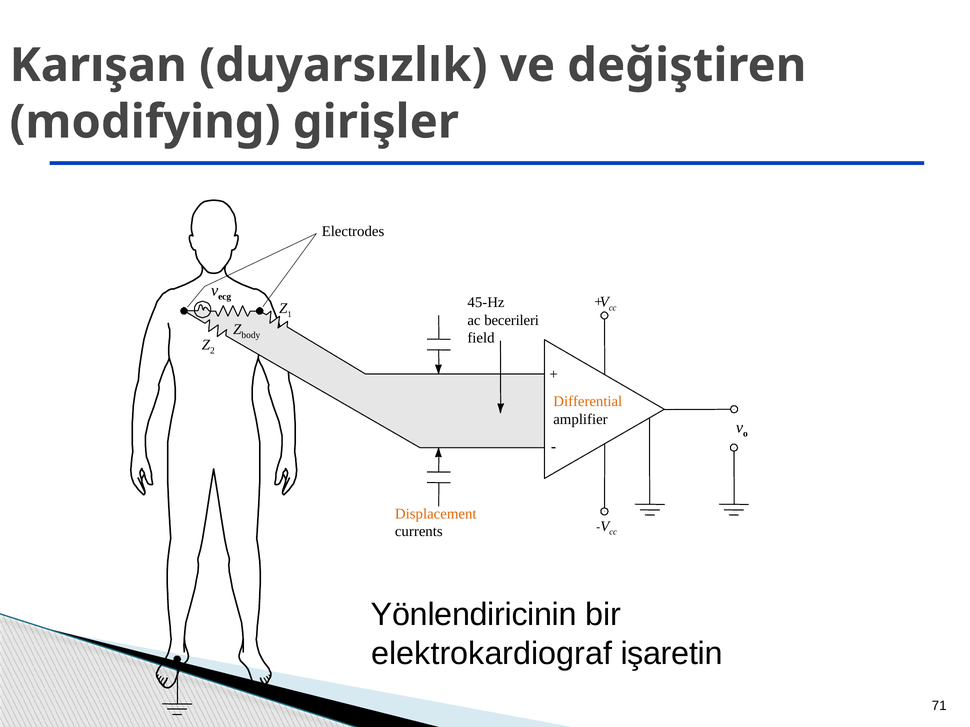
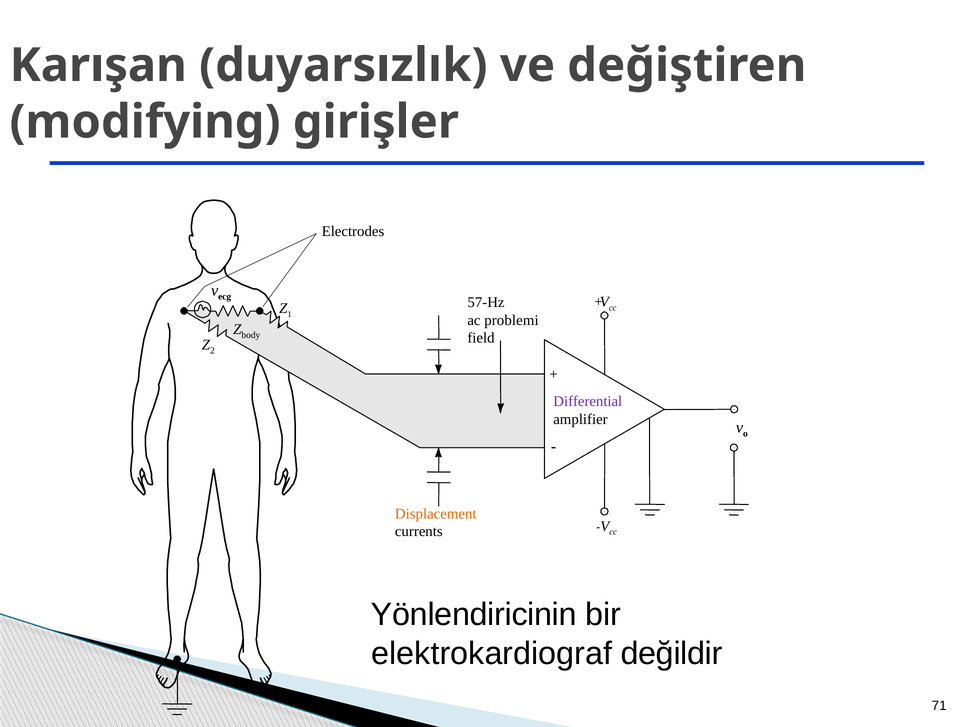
45-Hz: 45-Hz -> 57-Hz
becerileri: becerileri -> problemi
Differential colour: orange -> purple
işaretin: işaretin -> değildir
